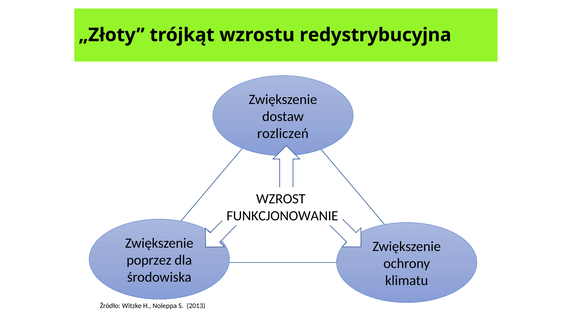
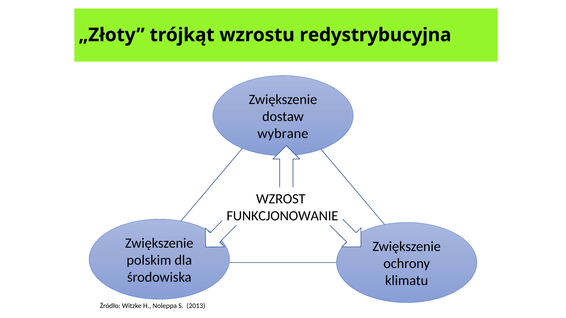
rozliczeń: rozliczeń -> wybrane
poprzez: poprzez -> polskim
